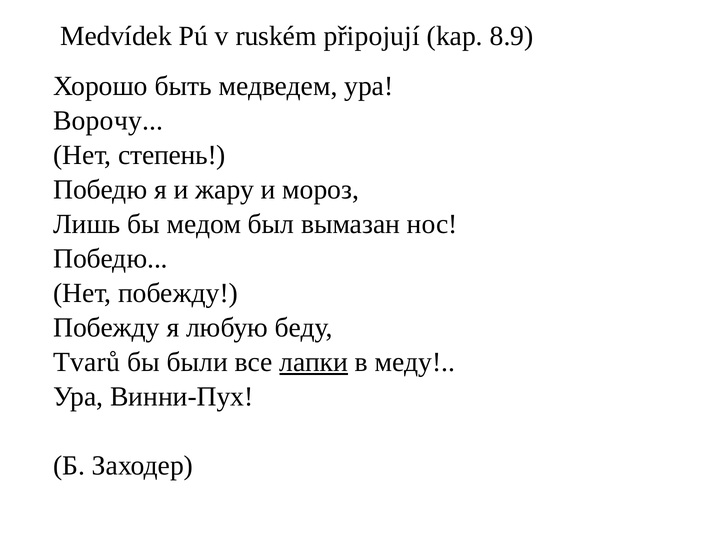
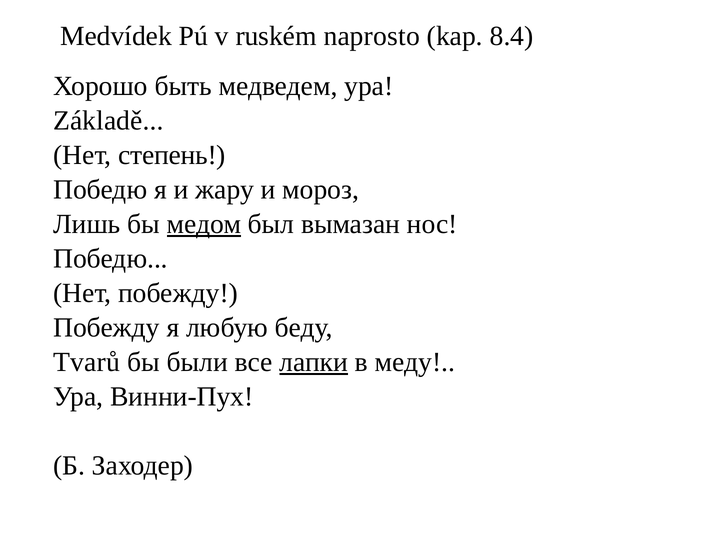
připojují: připojují -> naprosto
8.9: 8.9 -> 8.4
Ворочу: Ворочу -> Základě
медом underline: none -> present
